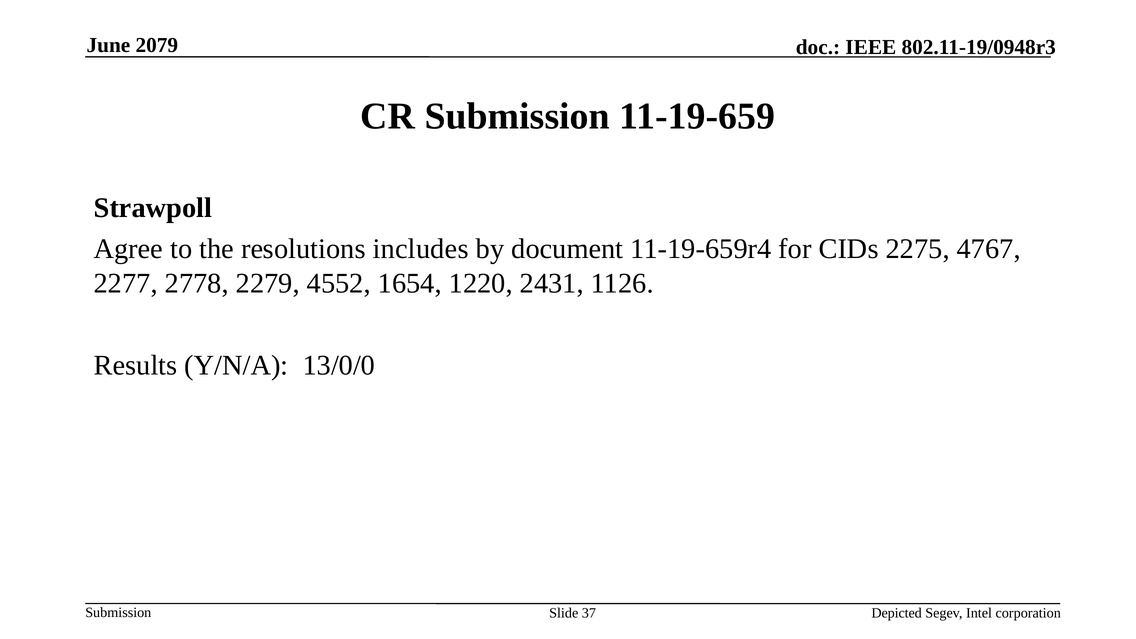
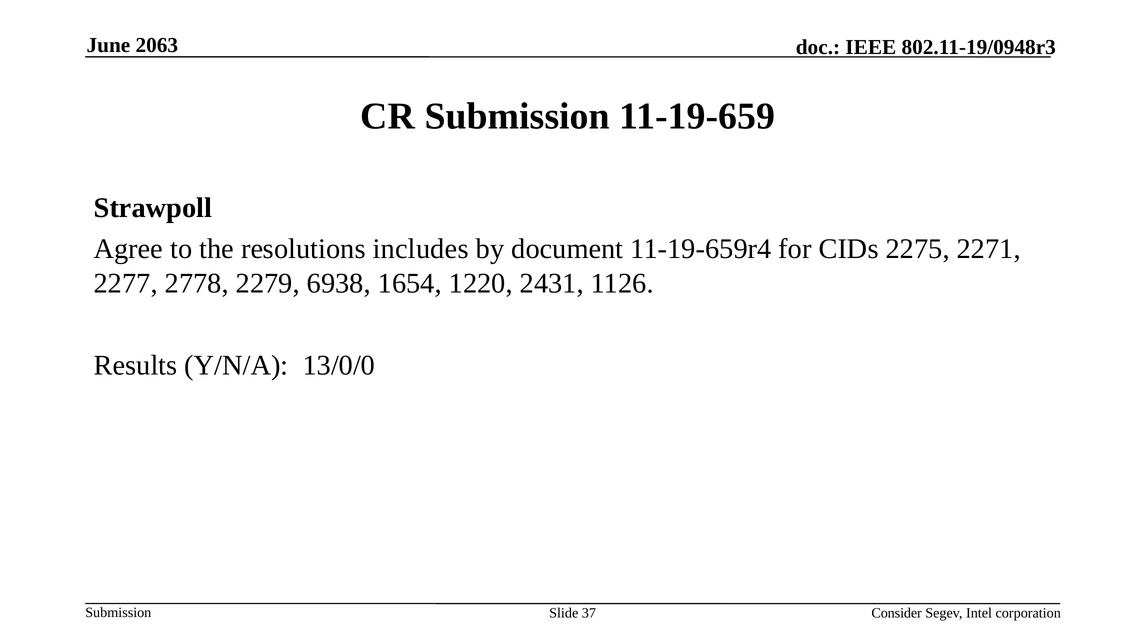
2079: 2079 -> 2063
4767: 4767 -> 2271
4552: 4552 -> 6938
Depicted: Depicted -> Consider
